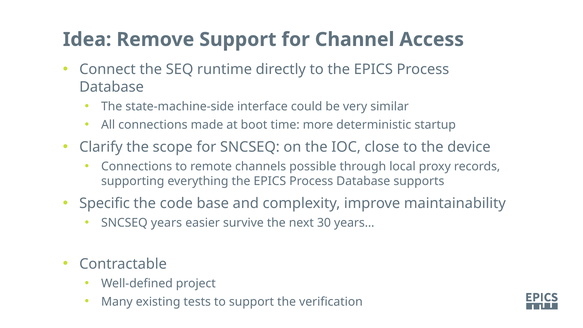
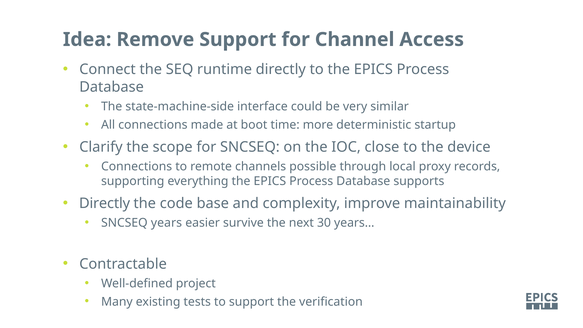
Specific at (105, 203): Specific -> Directly
